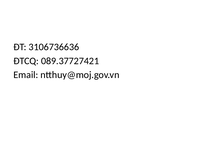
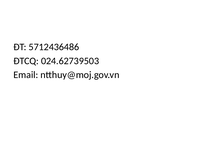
3106736636: 3106736636 -> 5712436486
089.37727421: 089.37727421 -> 024.62739503
